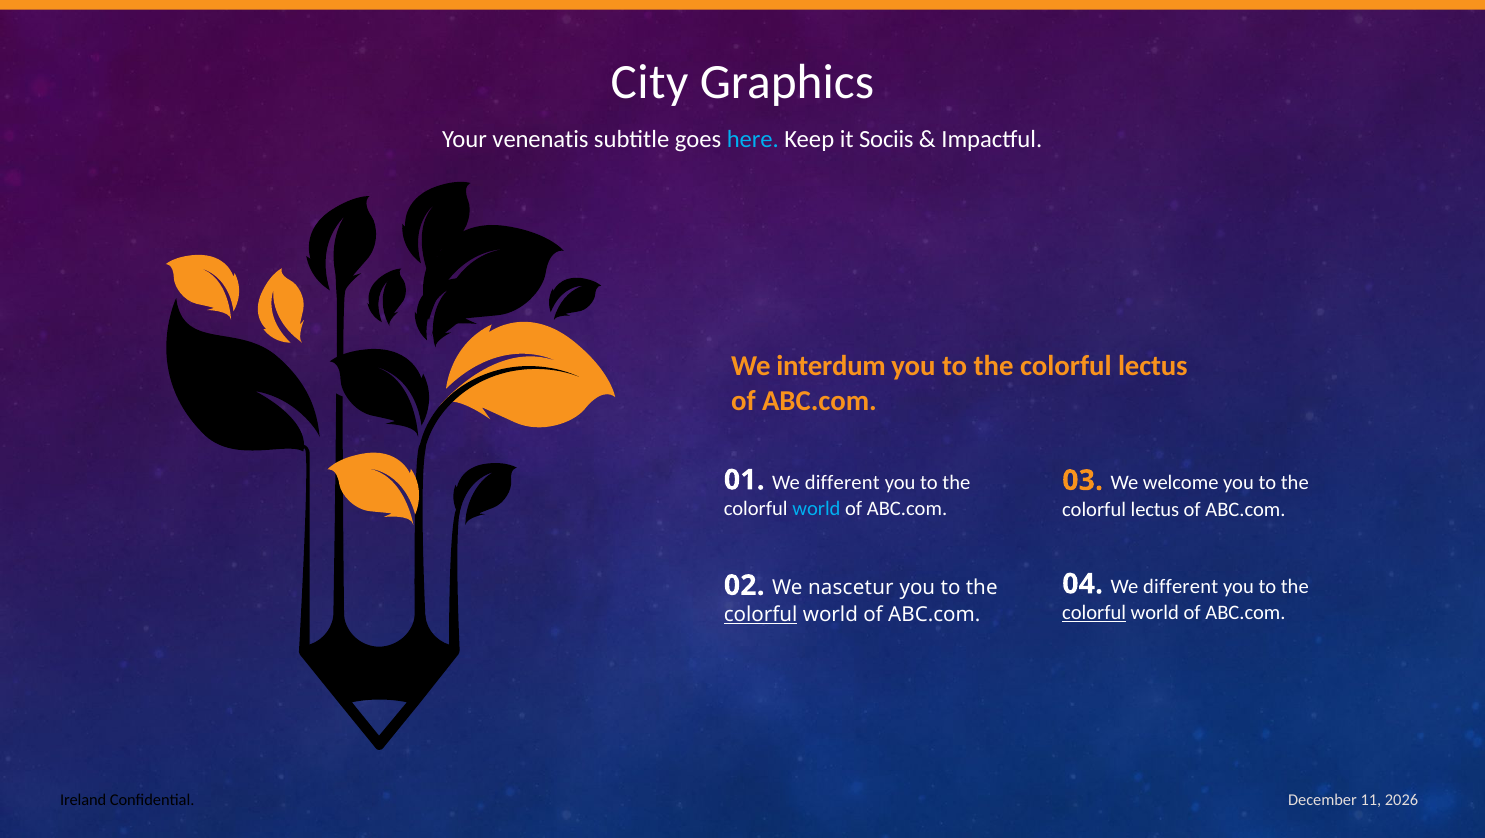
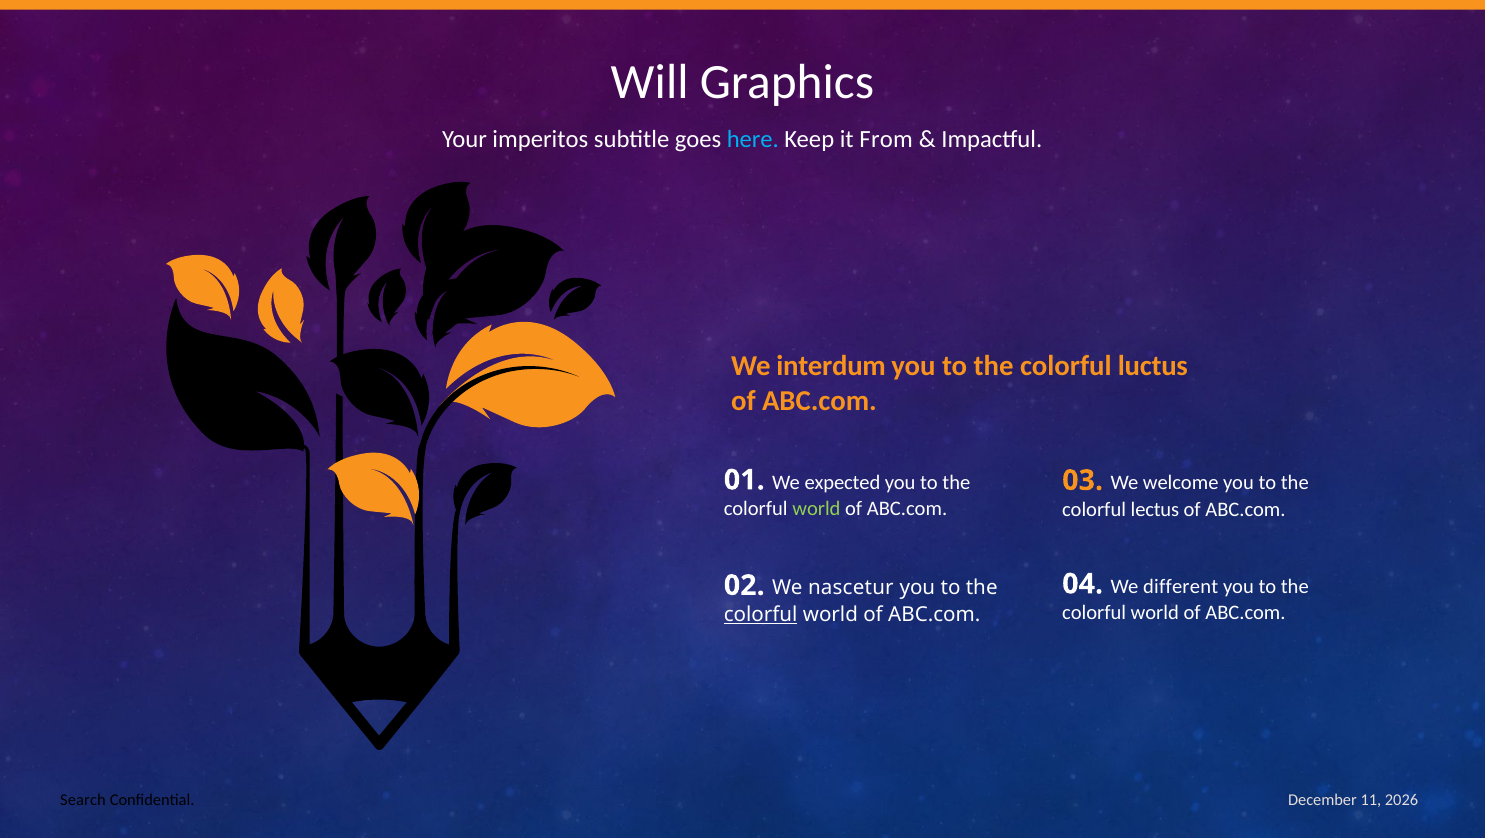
City: City -> Will
venenatis: venenatis -> imperitos
Sociis: Sociis -> From
lectus at (1153, 366): lectus -> luctus
01 We different: different -> expected
world at (816, 509) colour: light blue -> light green
colorful at (1094, 613) underline: present -> none
Ireland: Ireland -> Search
